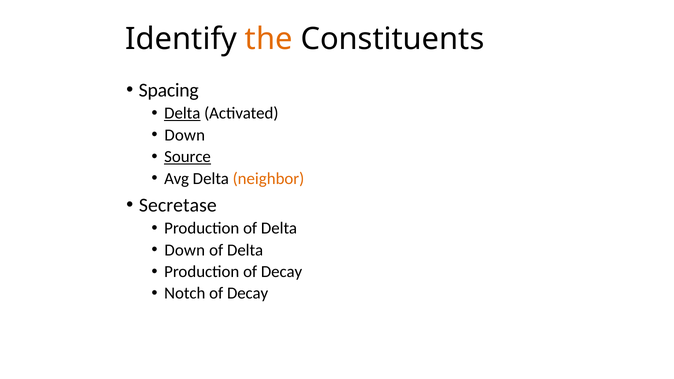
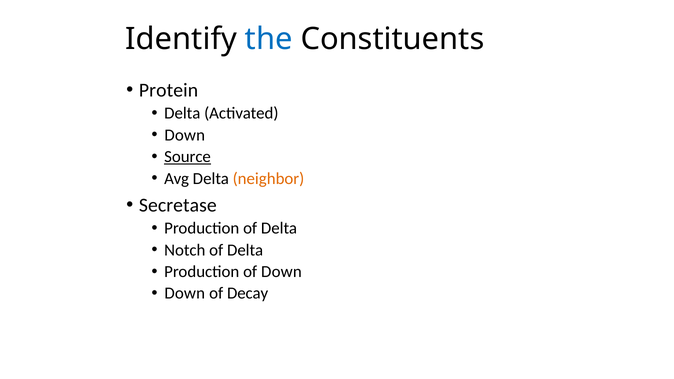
the colour: orange -> blue
Spacing: Spacing -> Protein
Delta at (182, 113) underline: present -> none
Down at (185, 250): Down -> Notch
Production of Decay: Decay -> Down
Notch at (185, 293): Notch -> Down
